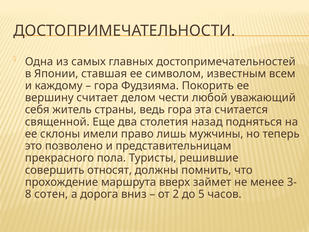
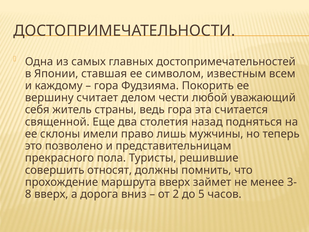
сотен at (51, 194): сотен -> вверх
